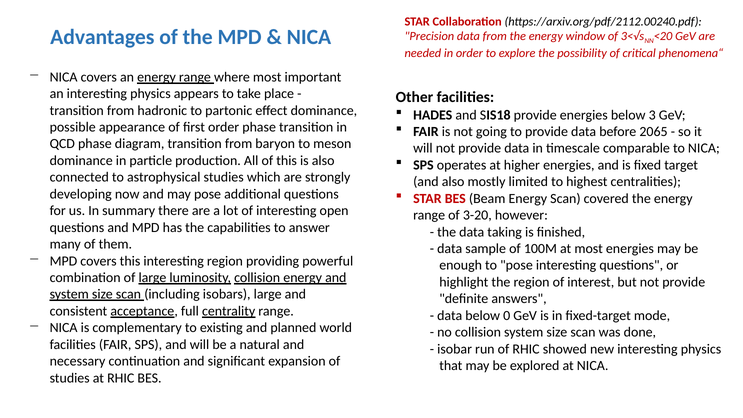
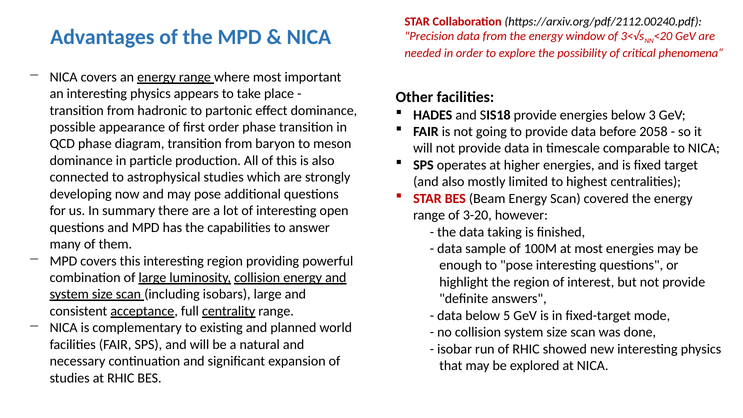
2065: 2065 -> 2058
0: 0 -> 5
